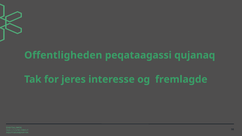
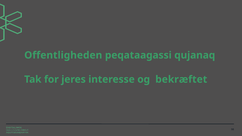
fremlagde: fremlagde -> bekræftet
